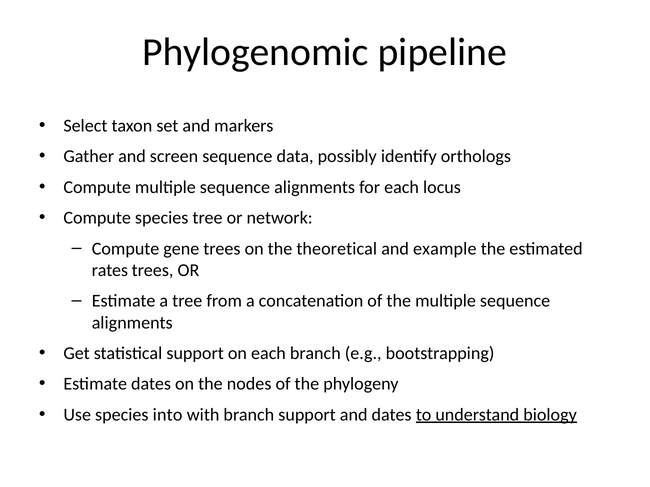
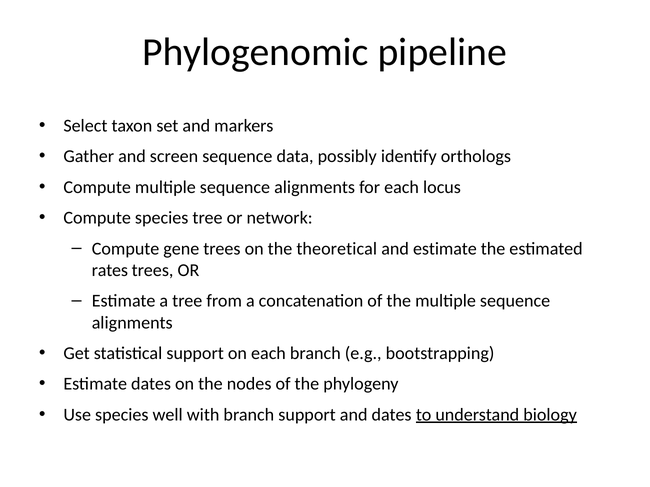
and example: example -> estimate
into: into -> well
